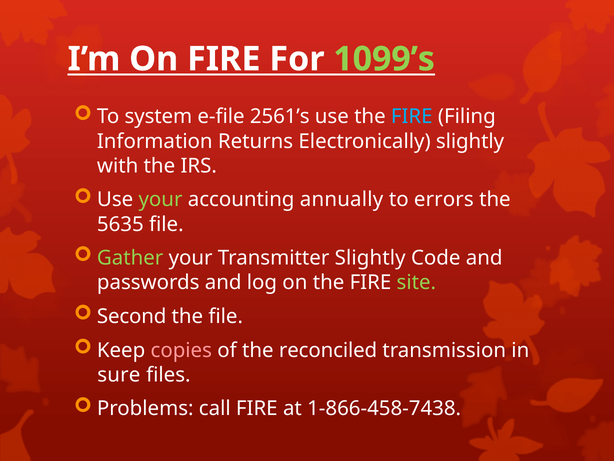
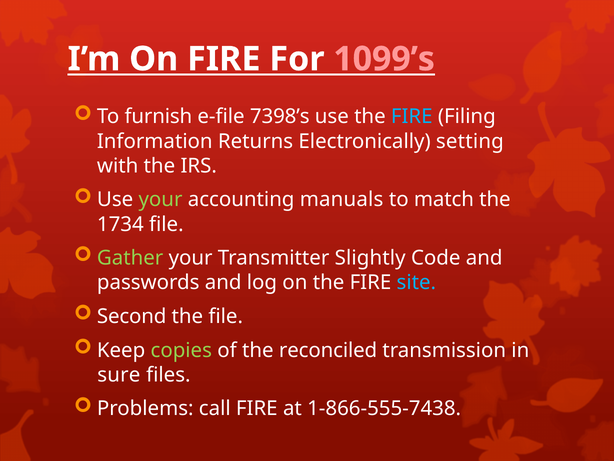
1099’s colour: light green -> pink
system: system -> furnish
2561’s: 2561’s -> 7398’s
Electronically slightly: slightly -> setting
annually: annually -> manuals
errors: errors -> match
5635: 5635 -> 1734
site colour: light green -> light blue
copies colour: pink -> light green
1-866-458-7438: 1-866-458-7438 -> 1-866-555-7438
